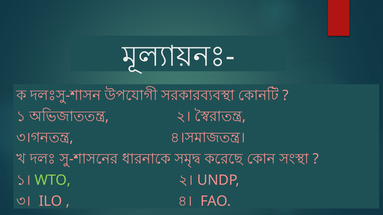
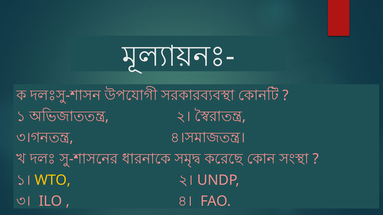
WTO colour: light green -> yellow
